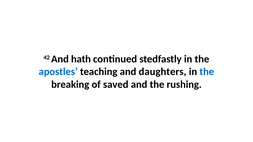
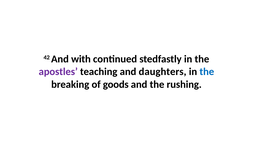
hath: hath -> with
apostles colour: blue -> purple
saved: saved -> goods
